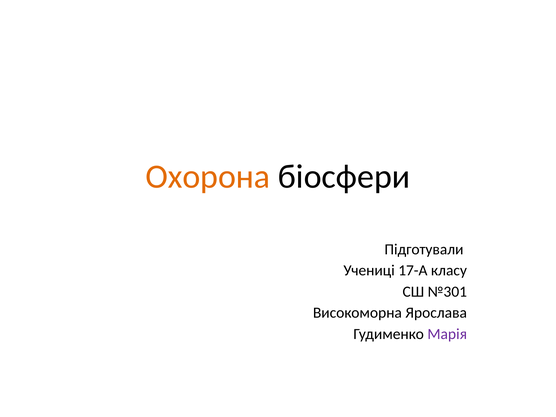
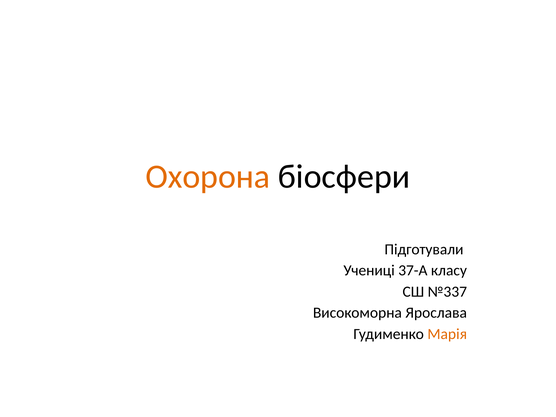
17-А: 17-А -> 37-А
№301: №301 -> №337
Марія colour: purple -> orange
